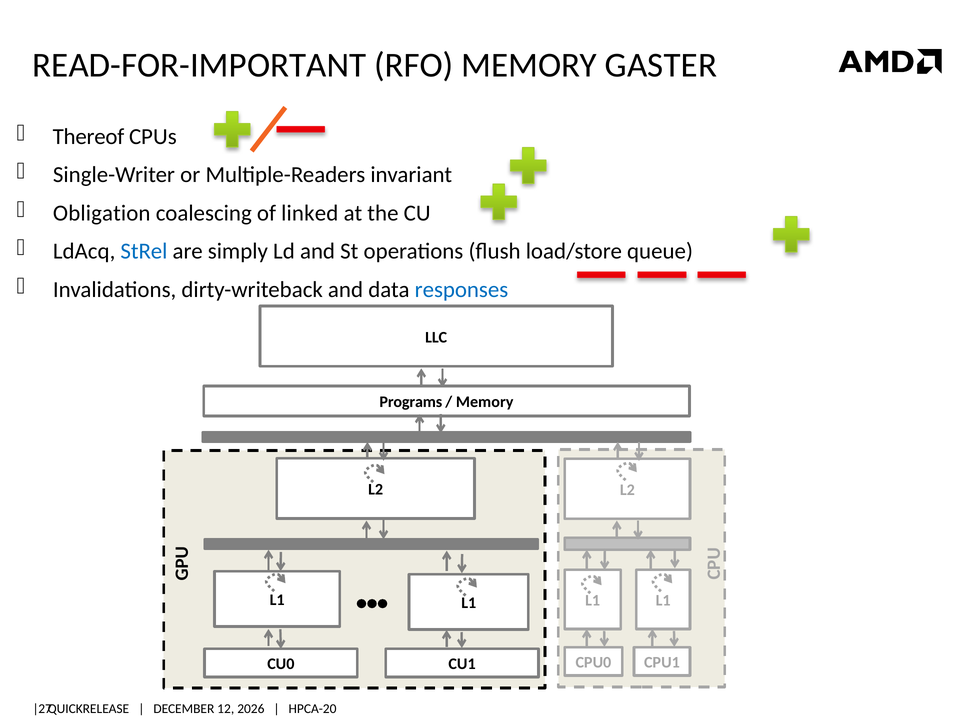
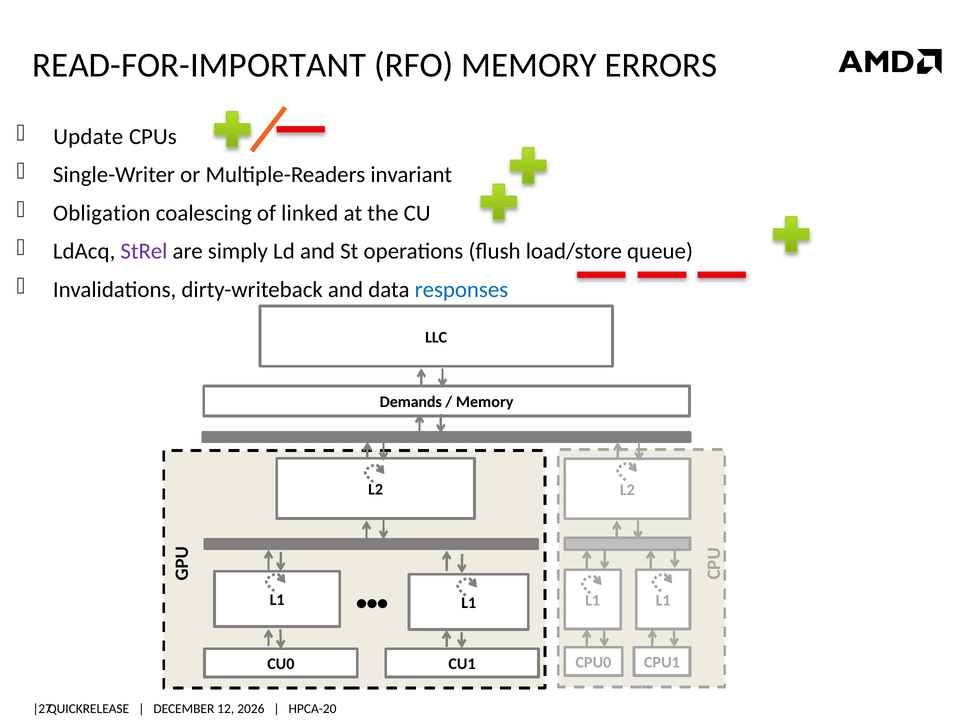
GASTER: GASTER -> ERRORS
Thereof: Thereof -> Update
StRel colour: blue -> purple
Programs: Programs -> Demands
